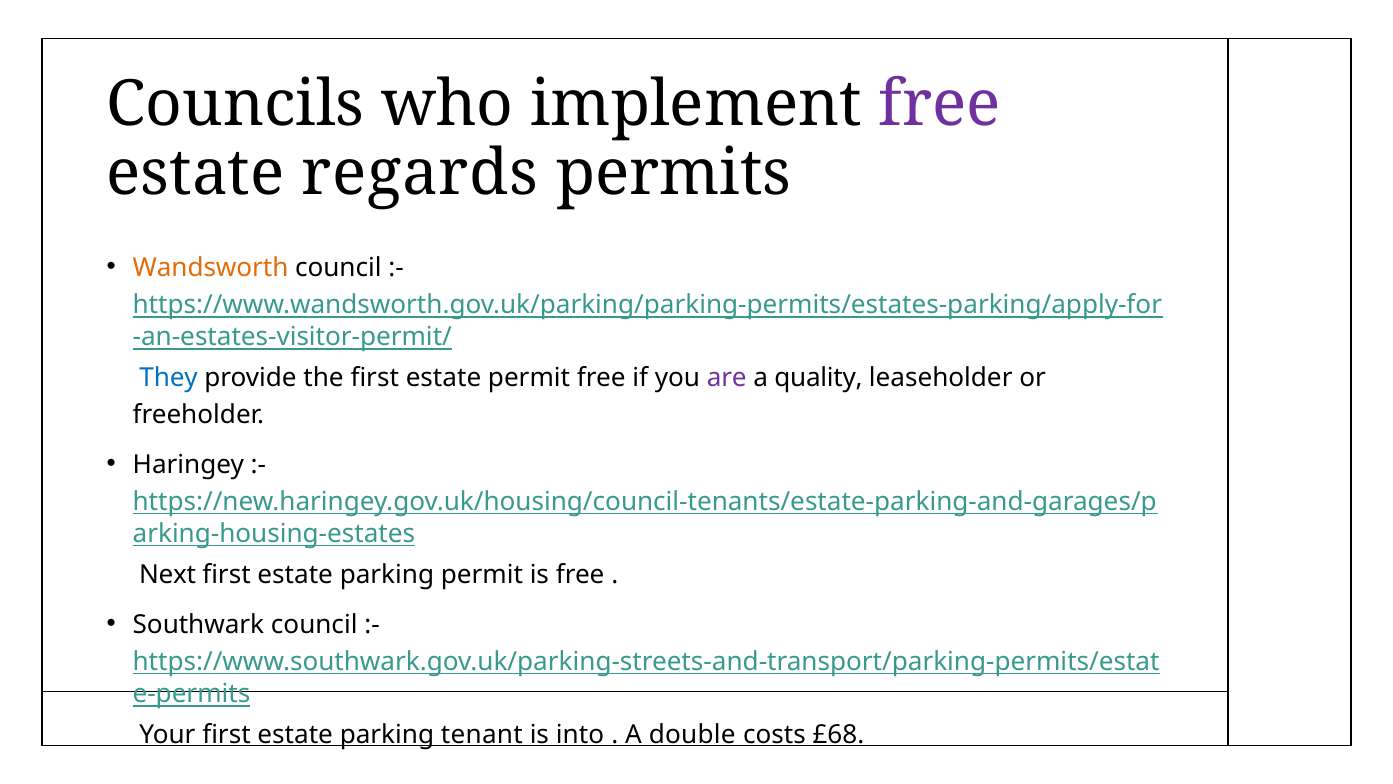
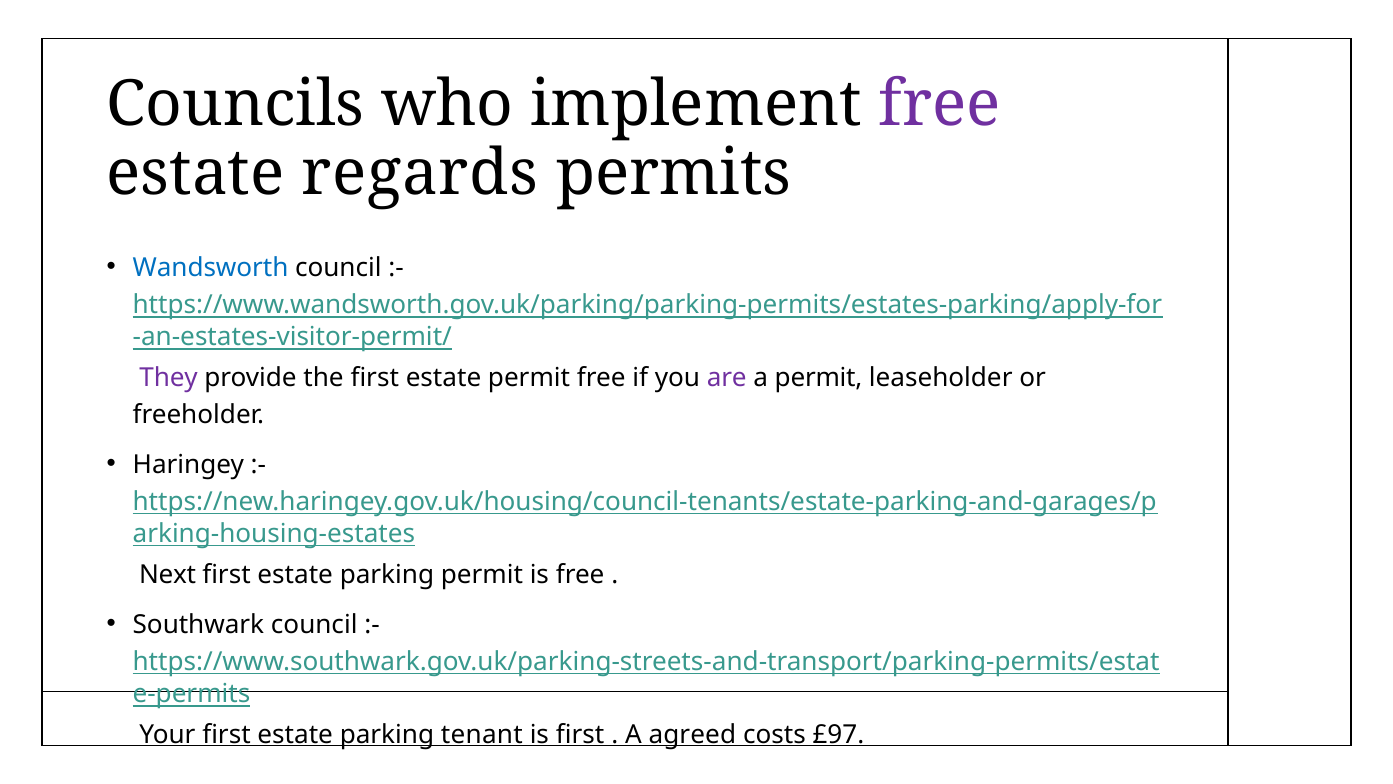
Wandsworth colour: orange -> blue
They colour: blue -> purple
a quality: quality -> permit
is into: into -> first
double: double -> agreed
£68: £68 -> £97
